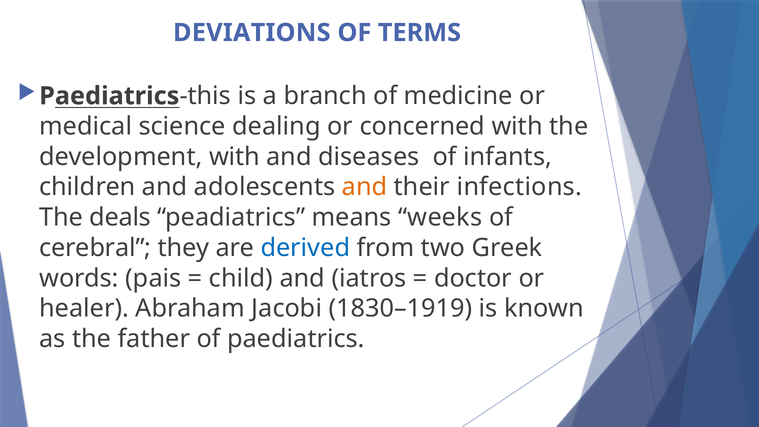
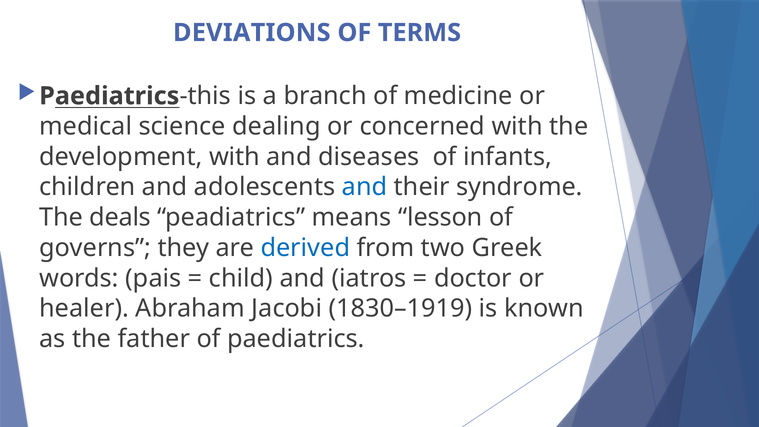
and at (365, 187) colour: orange -> blue
infections: infections -> syndrome
weeks: weeks -> lesson
cerebral: cerebral -> governs
